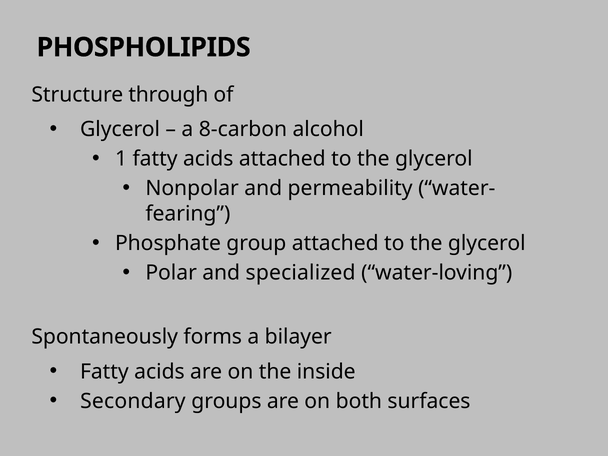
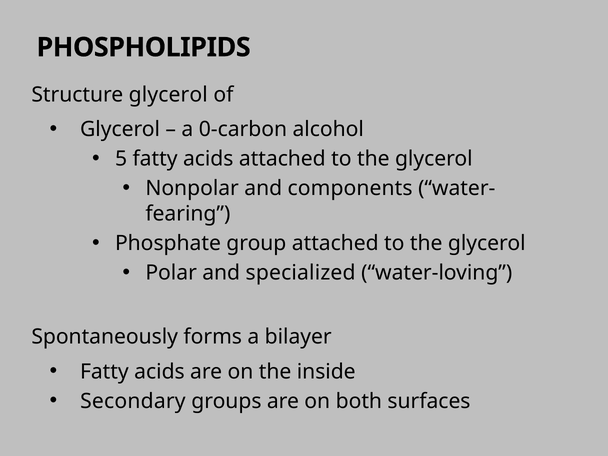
Structure through: through -> glycerol
8-carbon: 8-carbon -> 0-carbon
1: 1 -> 5
permeability: permeability -> components
